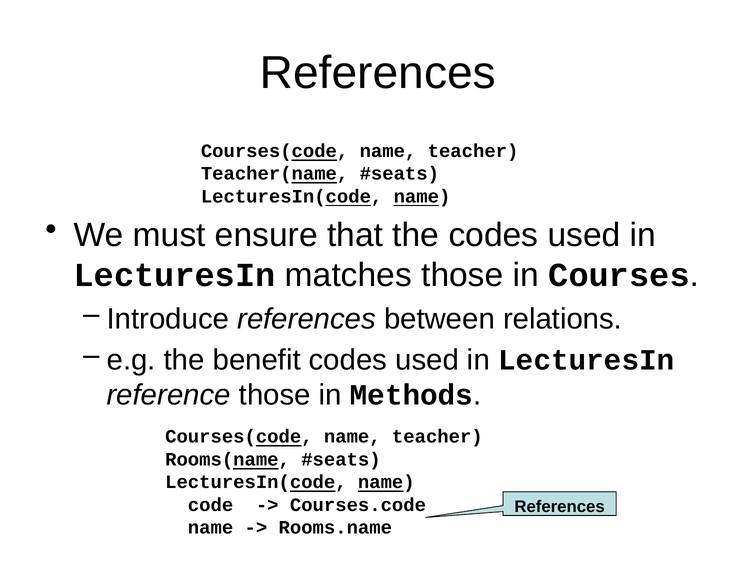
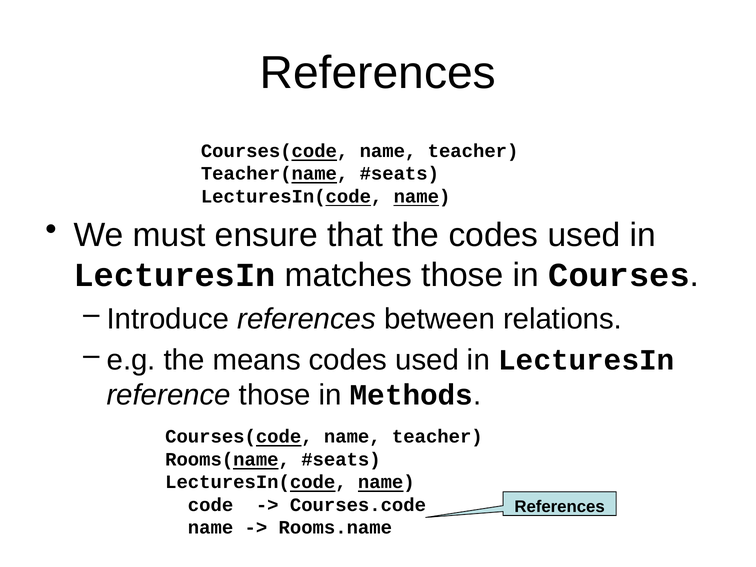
benefit: benefit -> means
